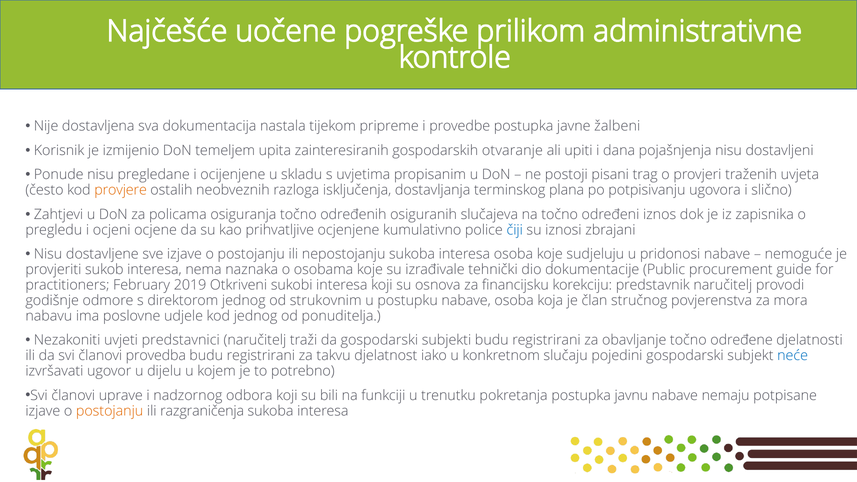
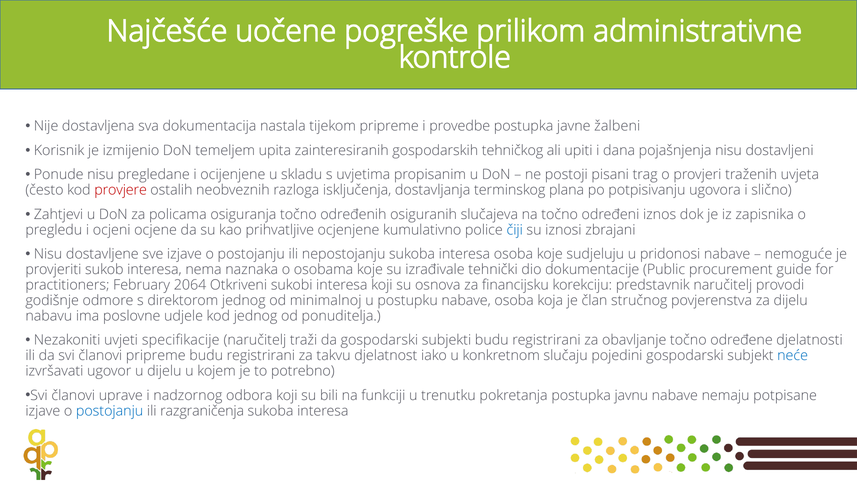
otvaranje: otvaranje -> tehničkog
provjere colour: orange -> red
2019: 2019 -> 2064
strukovnim: strukovnim -> minimalnoj
za mora: mora -> dijelu
predstavnici: predstavnici -> specifikacije
članovi provedba: provedba -> pripreme
postojanju at (110, 411) colour: orange -> blue
